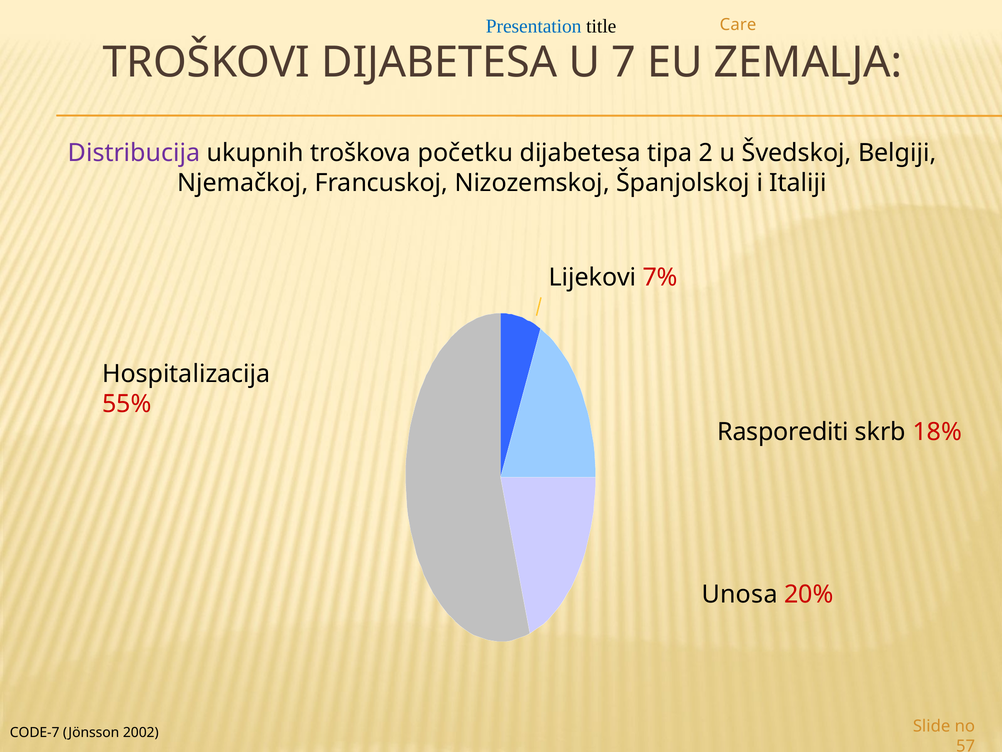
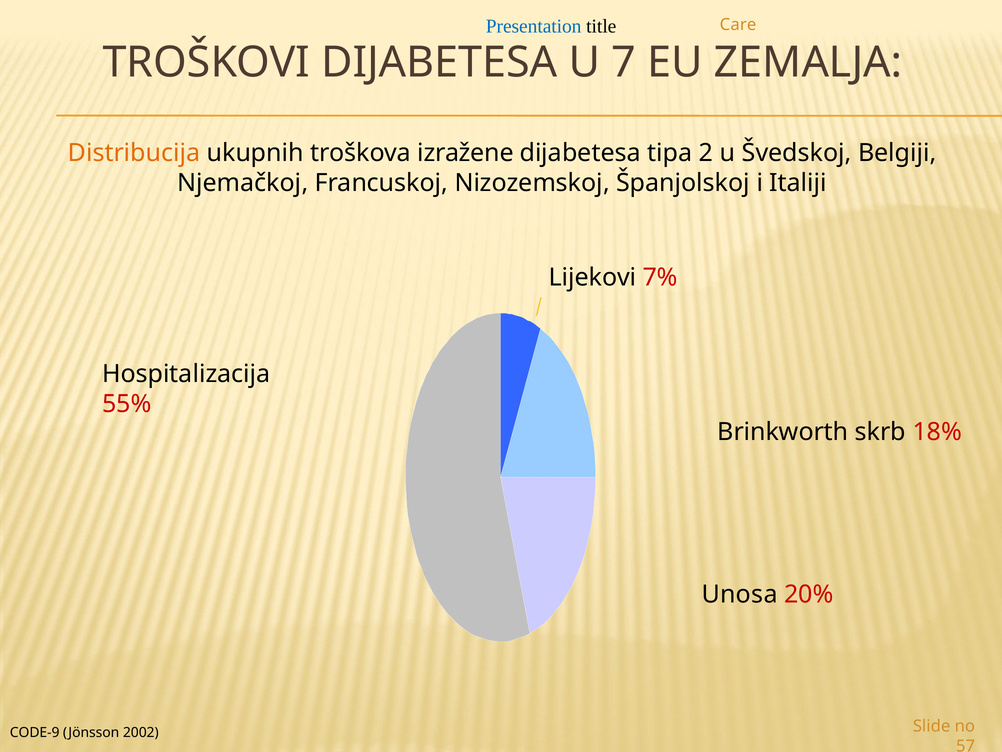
Distribucija colour: purple -> orange
početku: početku -> izražene
Rasporediti: Rasporediti -> Brinkworth
CODE-7: CODE-7 -> CODE-9
